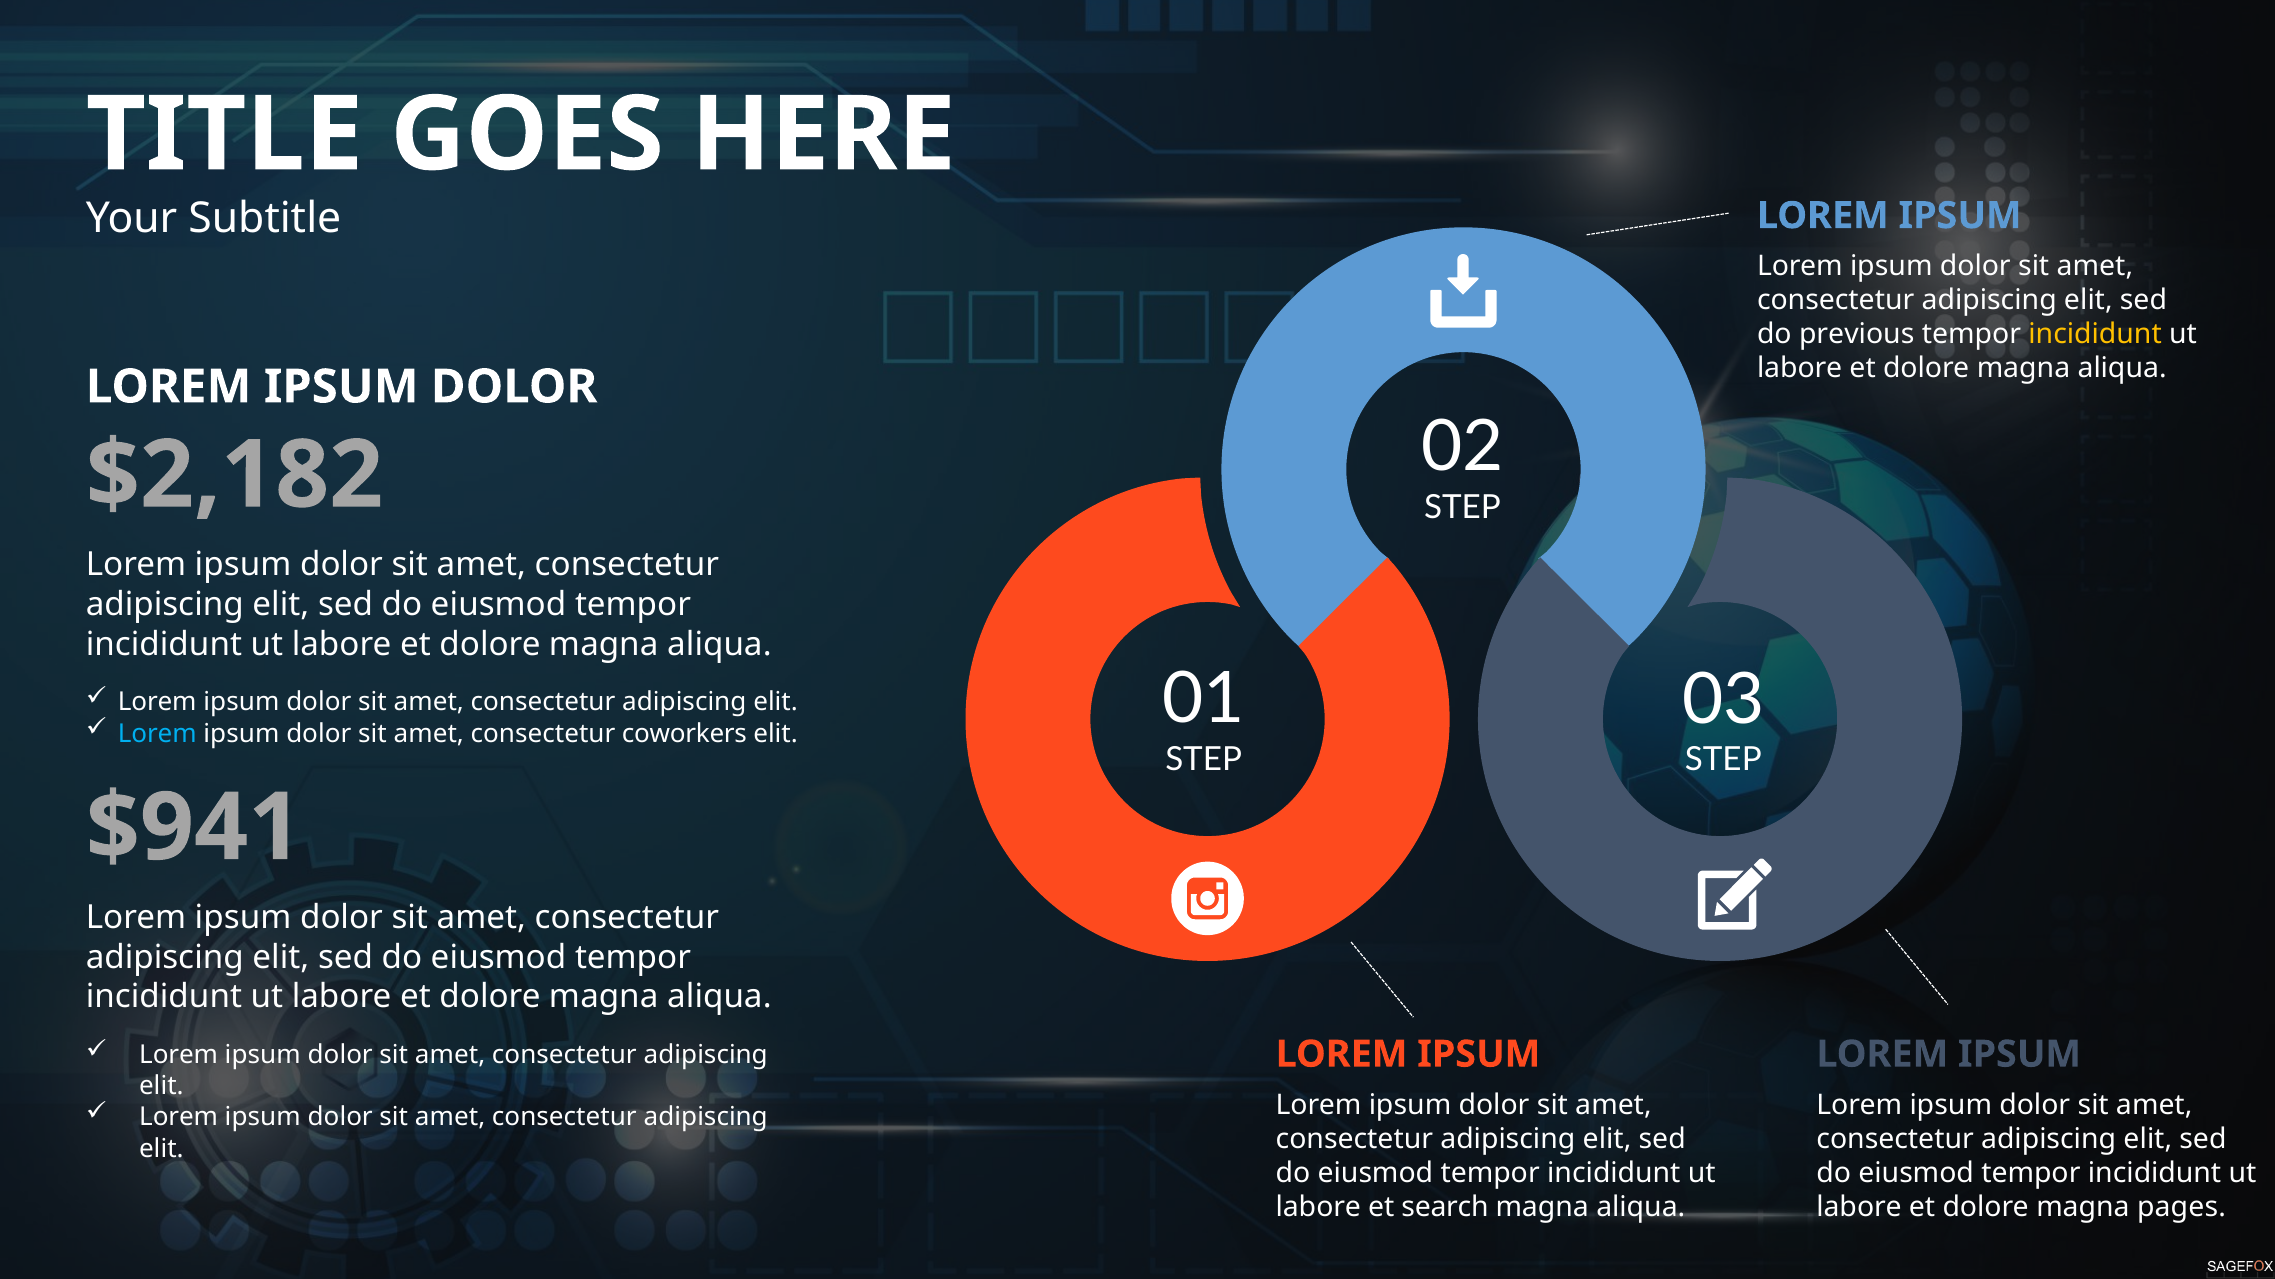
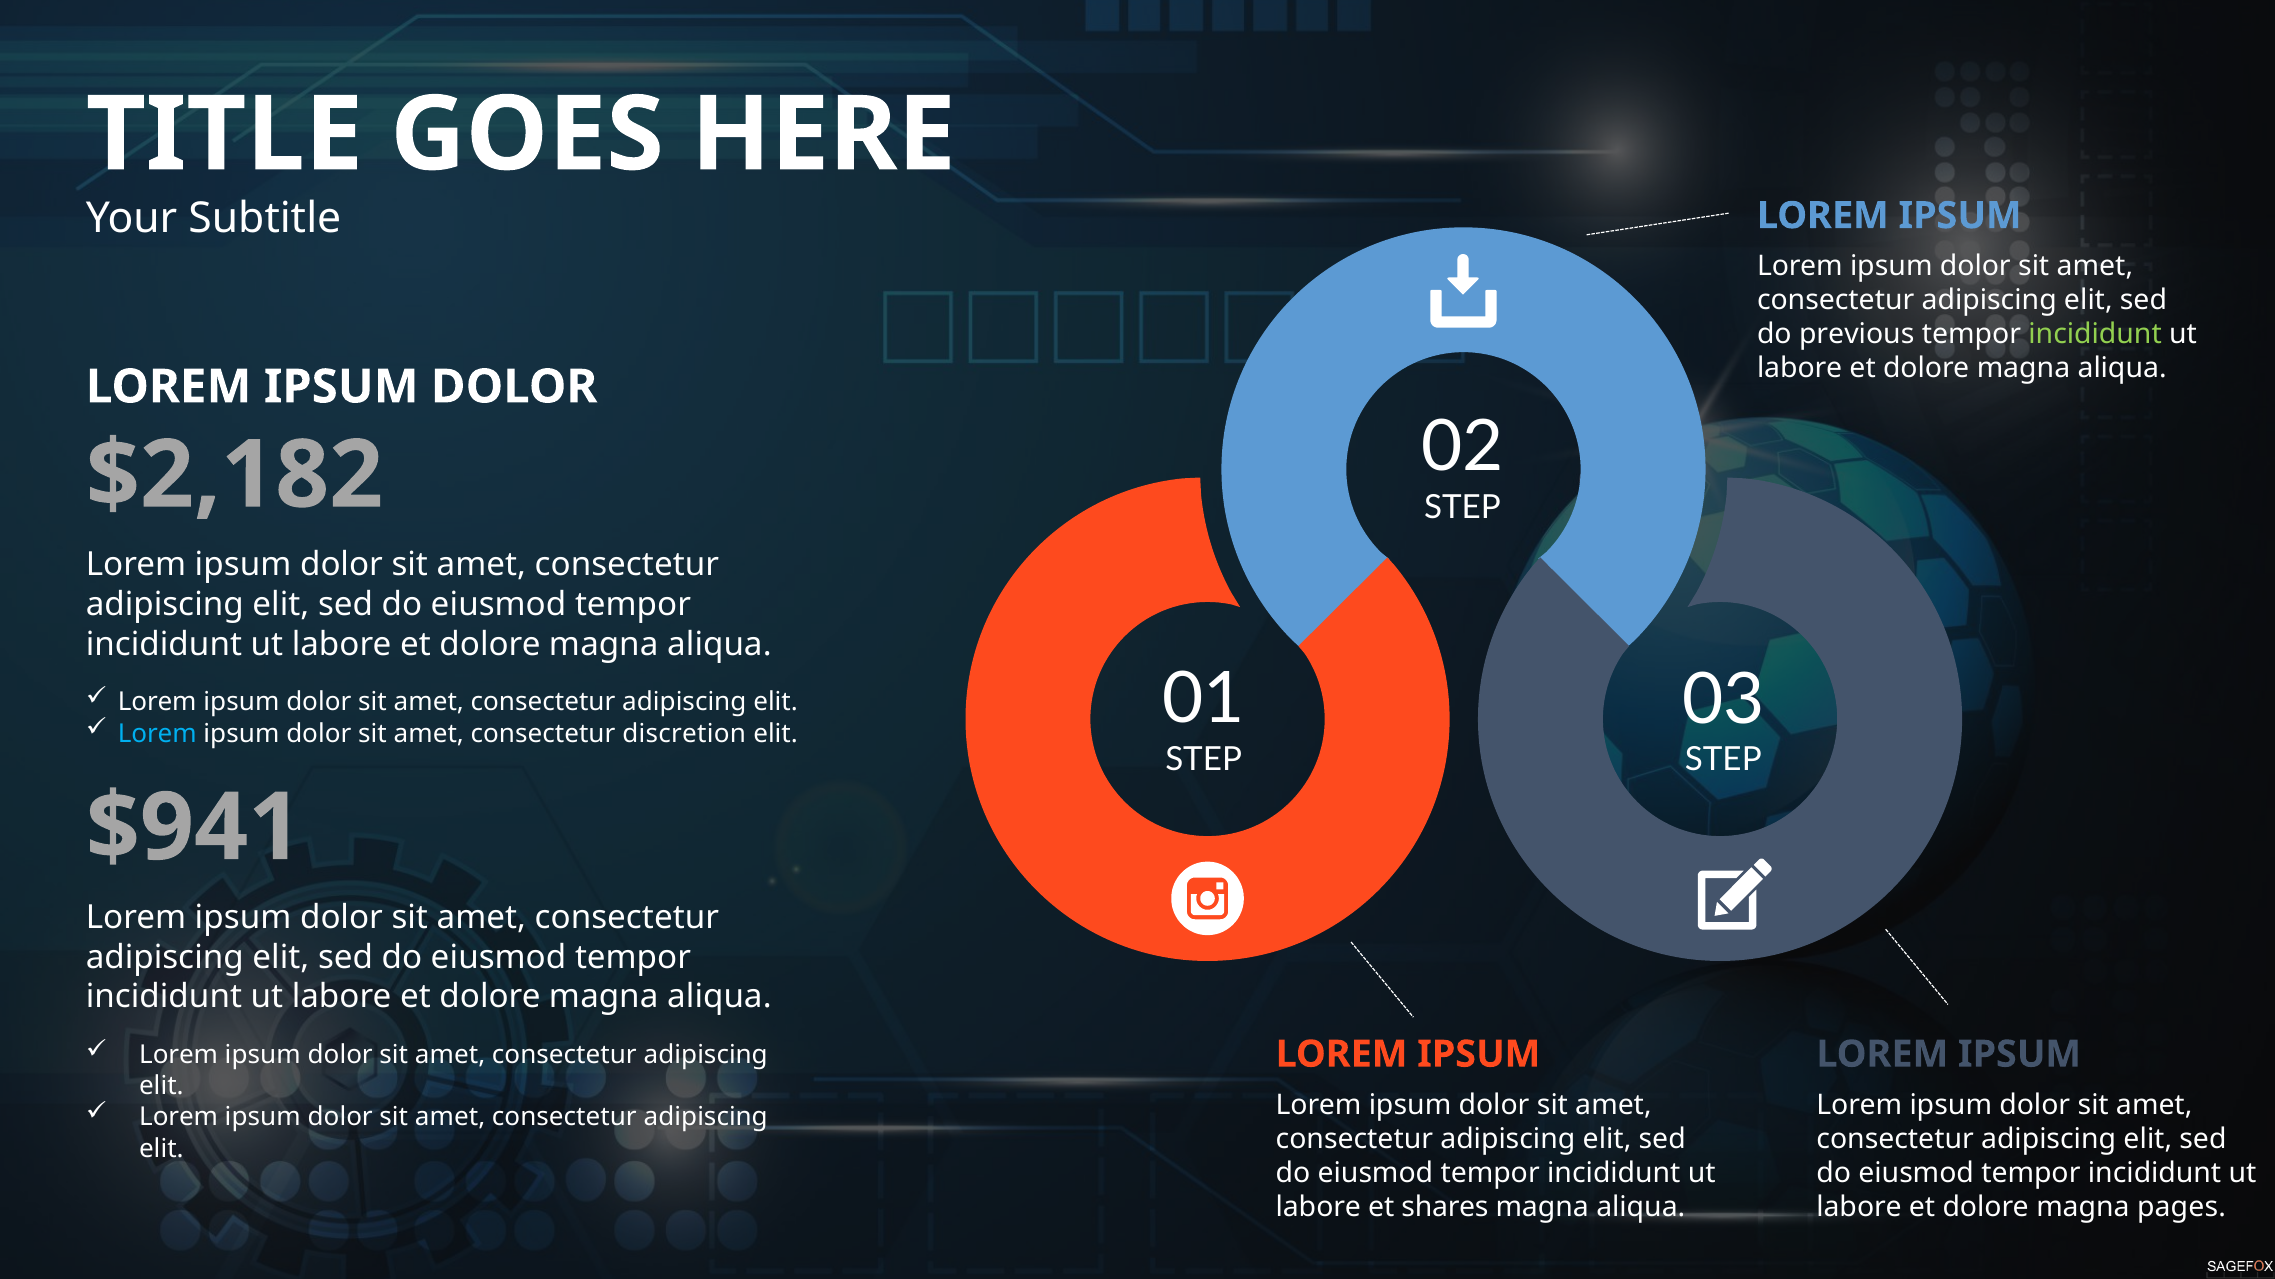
incididunt at (2095, 335) colour: yellow -> light green
coworkers: coworkers -> discretion
search: search -> shares
